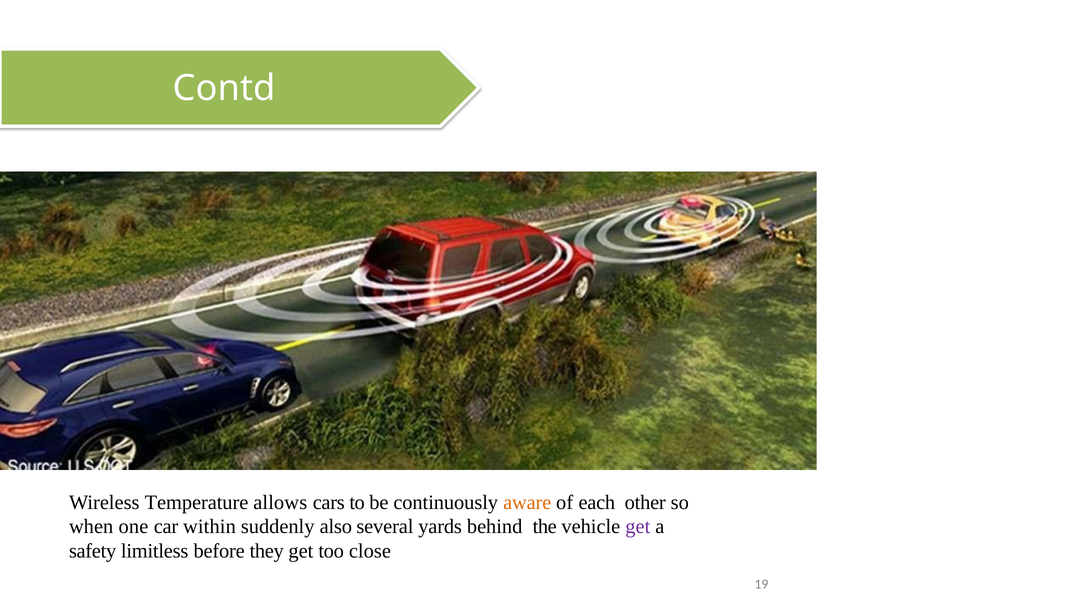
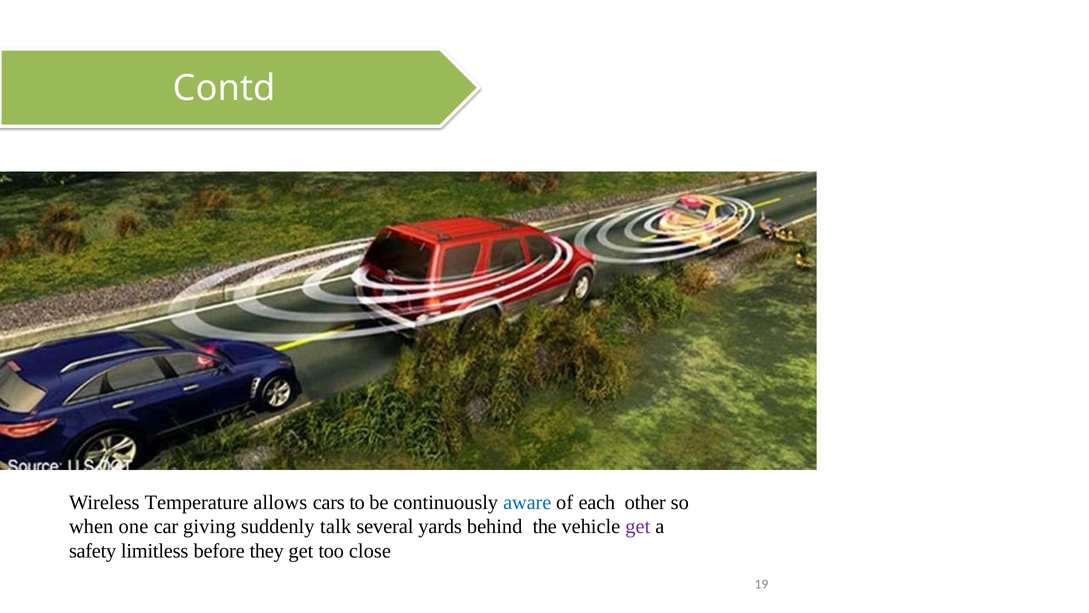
aware colour: orange -> blue
within: within -> giving
also: also -> talk
